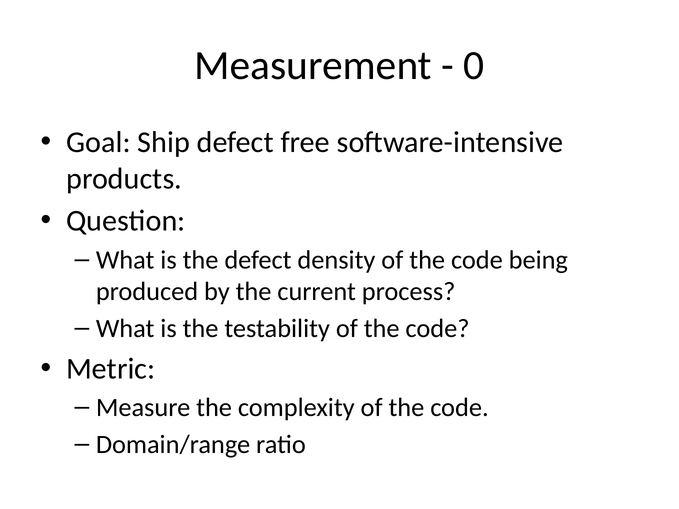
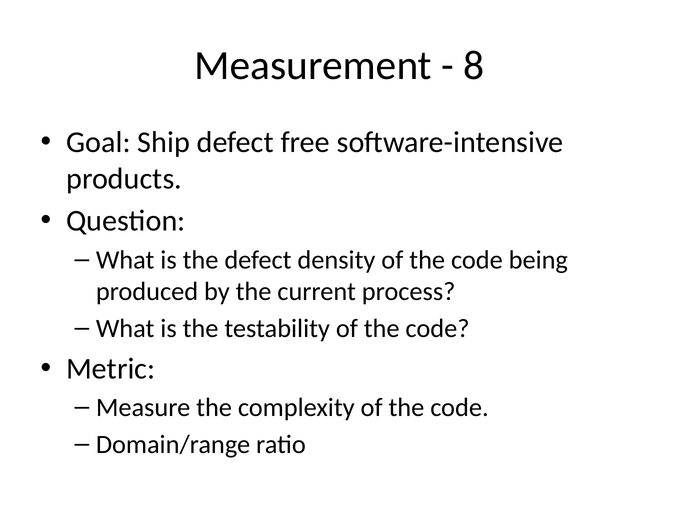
0: 0 -> 8
